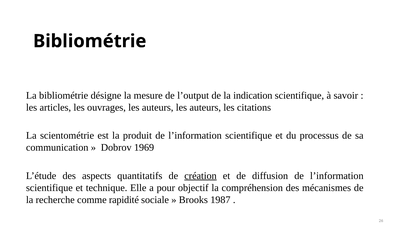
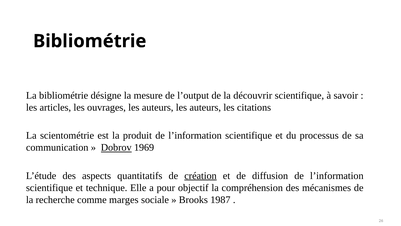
indication: indication -> découvrir
Dobrov underline: none -> present
rapidité: rapidité -> marges
